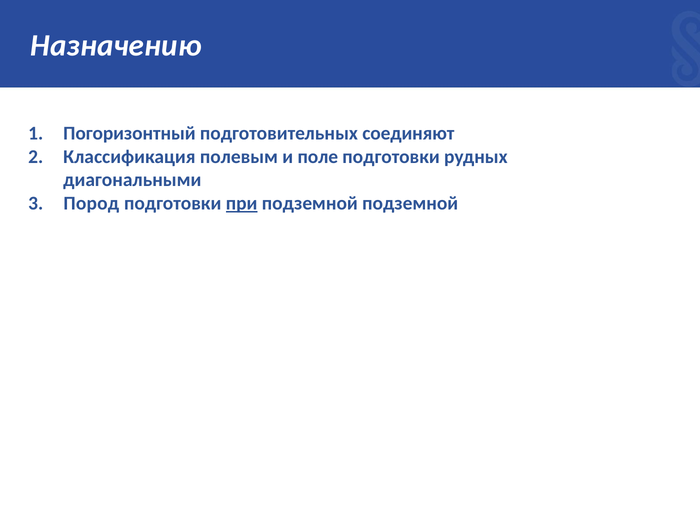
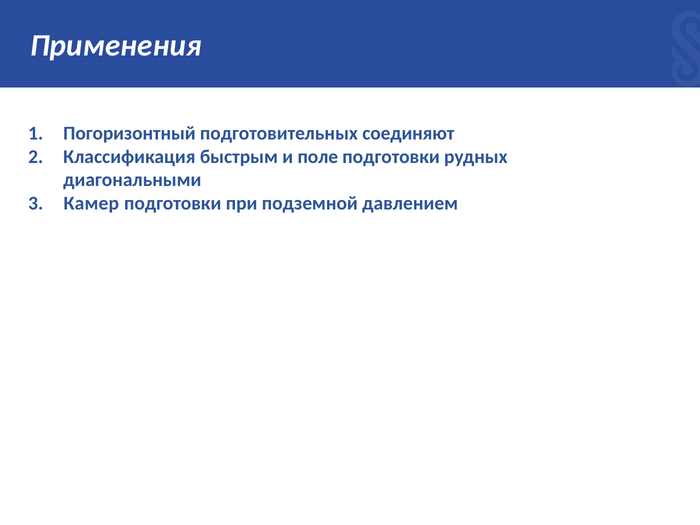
Назначению: Назначению -> Применения
полевым: полевым -> быстрым
Пород: Пород -> Камер
при underline: present -> none
подземной подземной: подземной -> давлением
